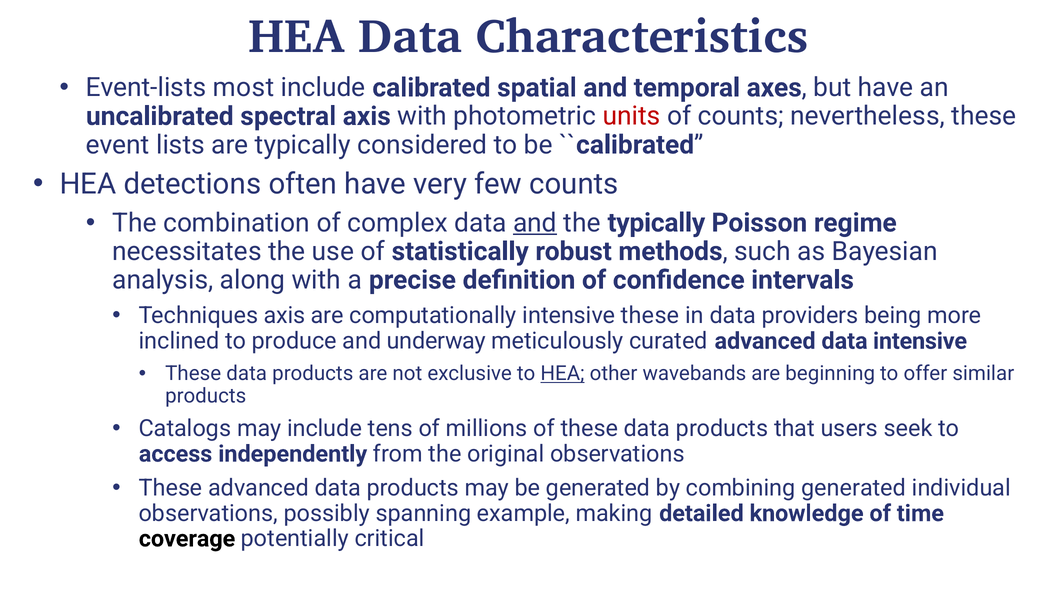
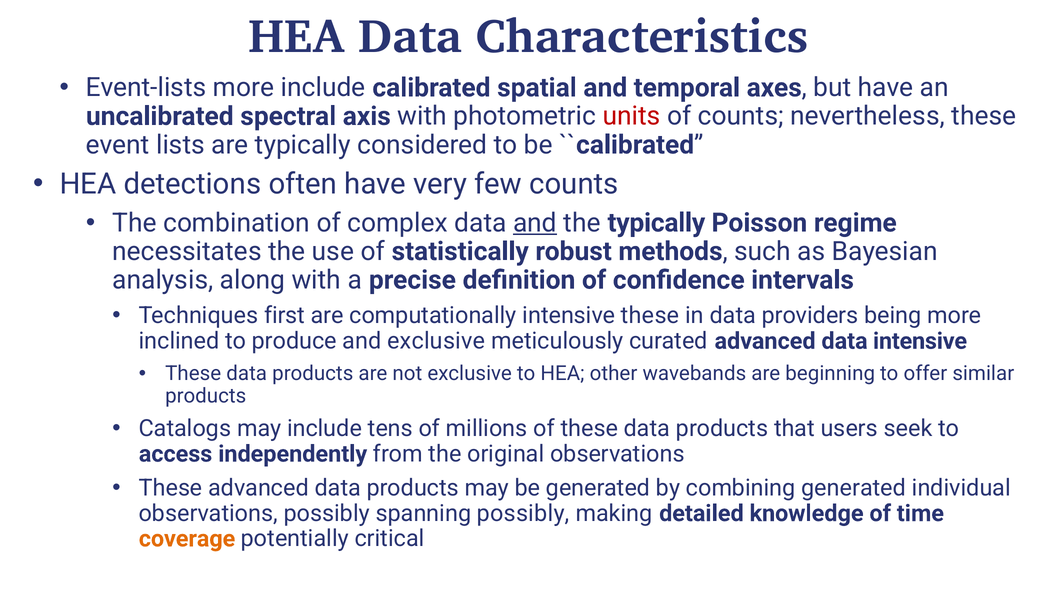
Event-lists most: most -> more
Techniques axis: axis -> first
and underway: underway -> exclusive
HEA at (562, 373) underline: present -> none
spanning example: example -> possibly
coverage colour: black -> orange
